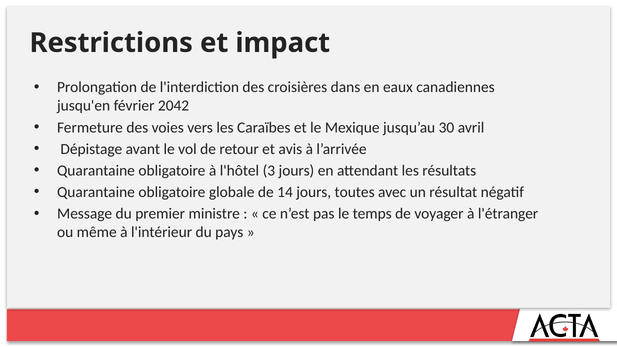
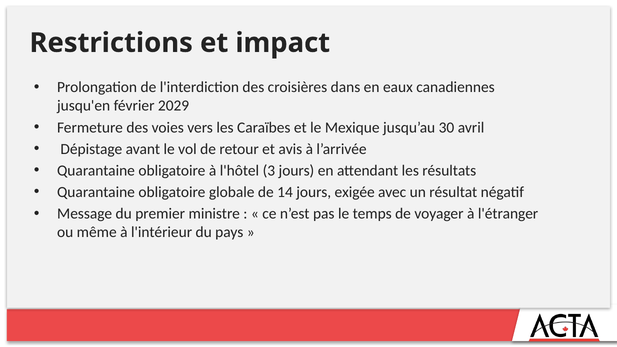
2042: 2042 -> 2029
toutes: toutes -> exigée
